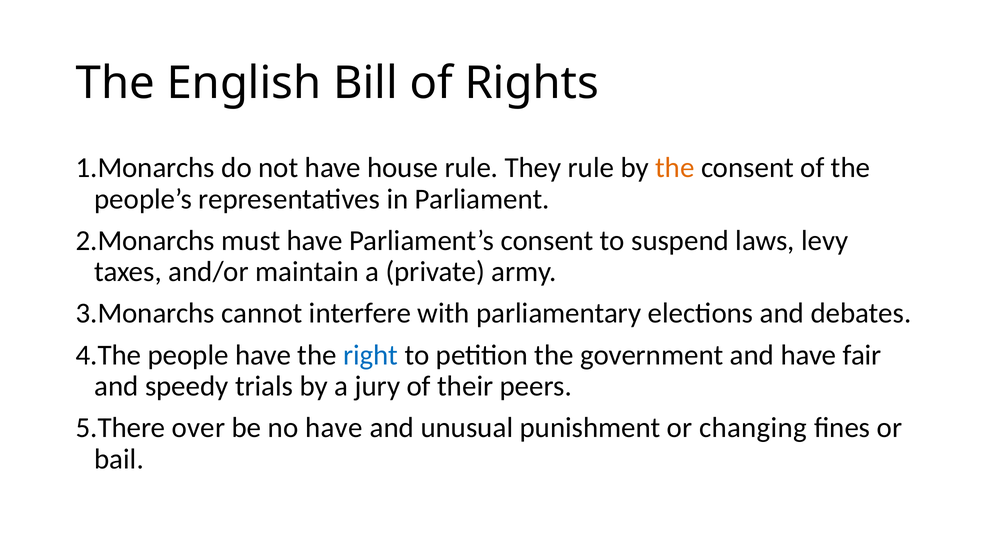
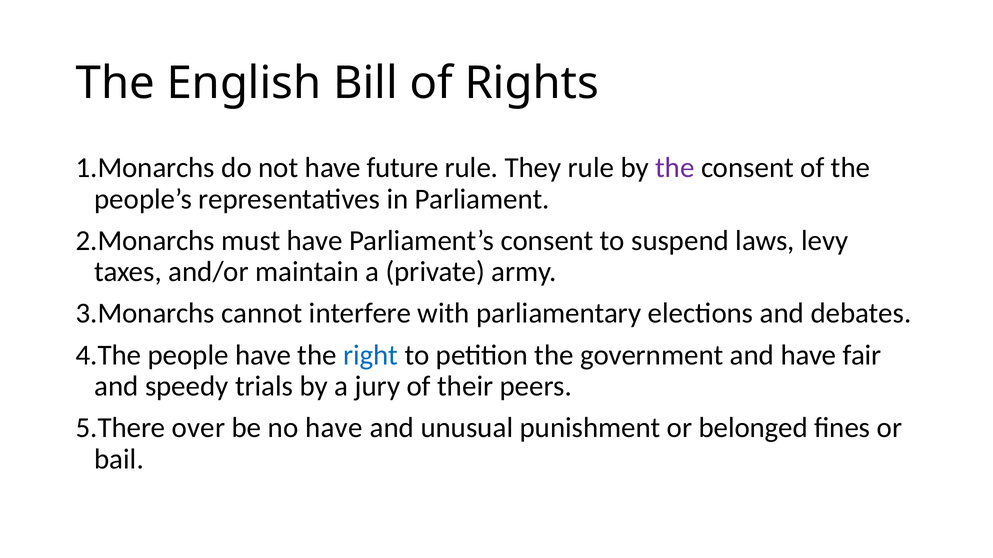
house: house -> future
the at (675, 168) colour: orange -> purple
changing: changing -> belonged
